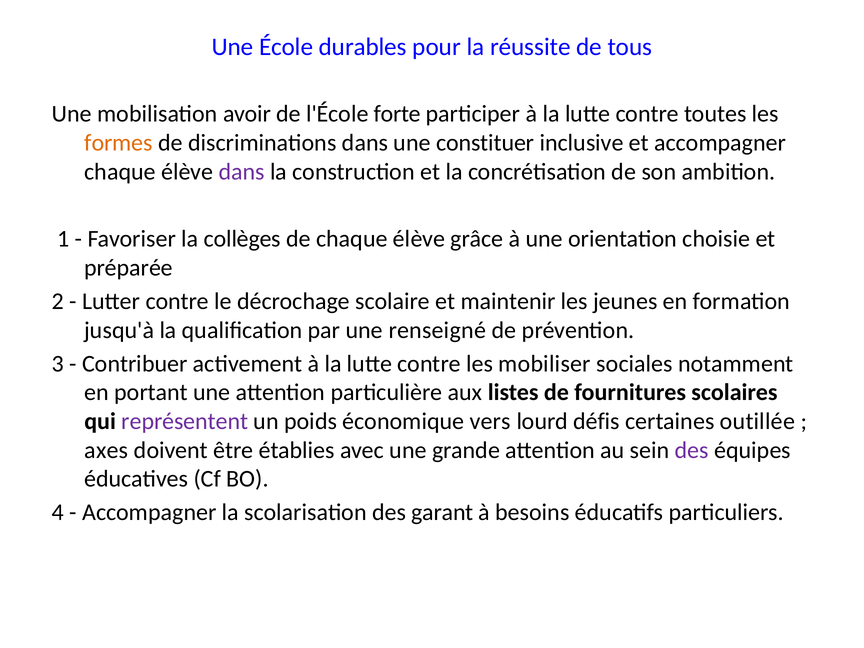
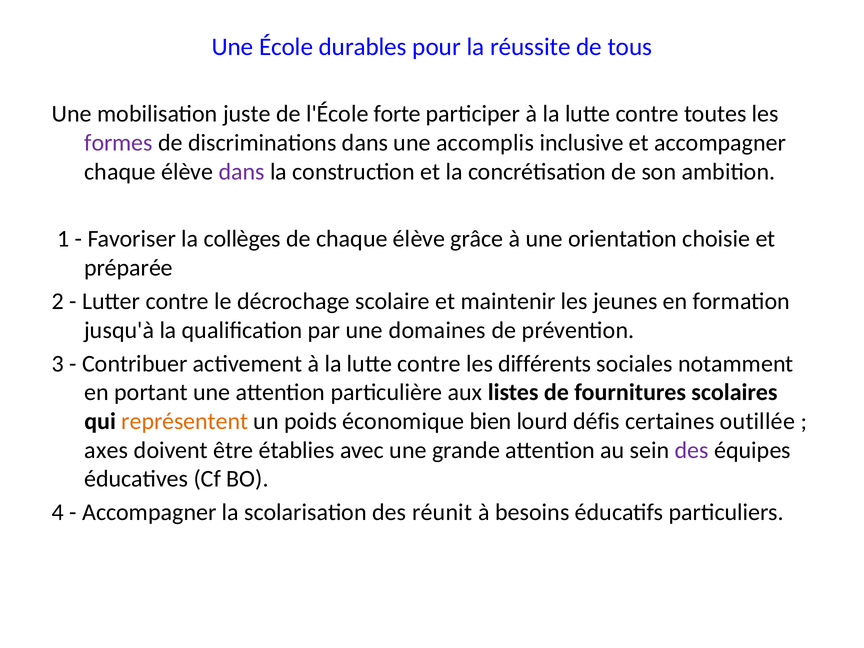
avoir: avoir -> juste
formes colour: orange -> purple
constituer: constituer -> accomplis
renseigné: renseigné -> domaines
mobiliser: mobiliser -> différents
représentent colour: purple -> orange
vers: vers -> bien
garant: garant -> réunit
